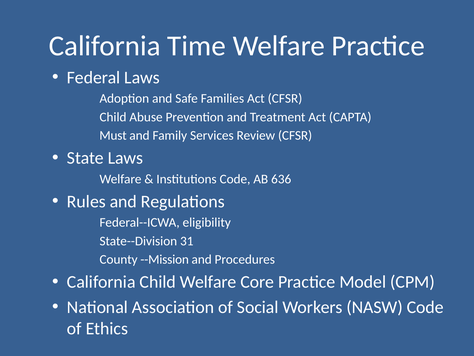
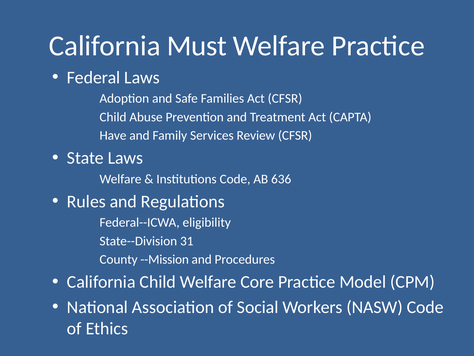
Time: Time -> Must
Must: Must -> Have
